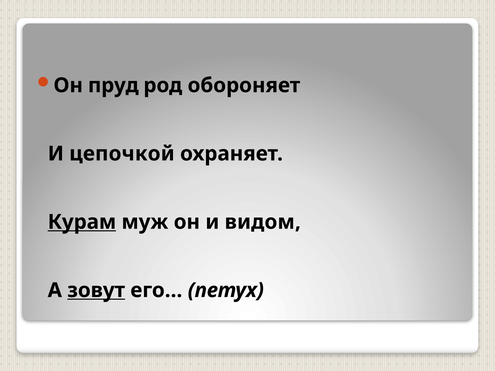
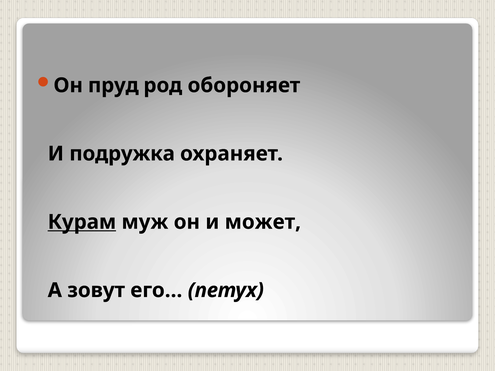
цепочкой: цепочкой -> подружка
видом: видом -> может
зовут underline: present -> none
